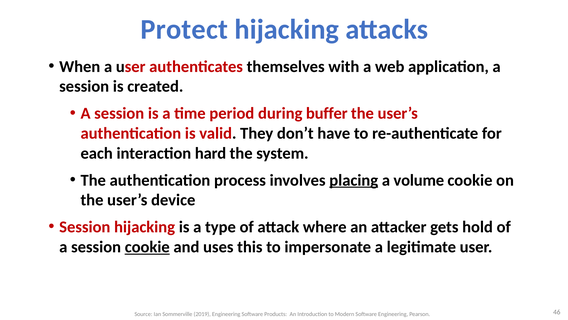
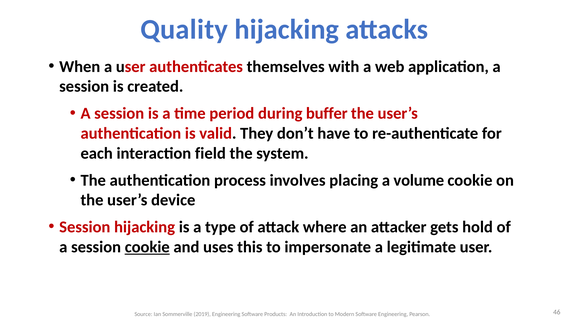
Protect: Protect -> Quality
hard: hard -> field
placing underline: present -> none
